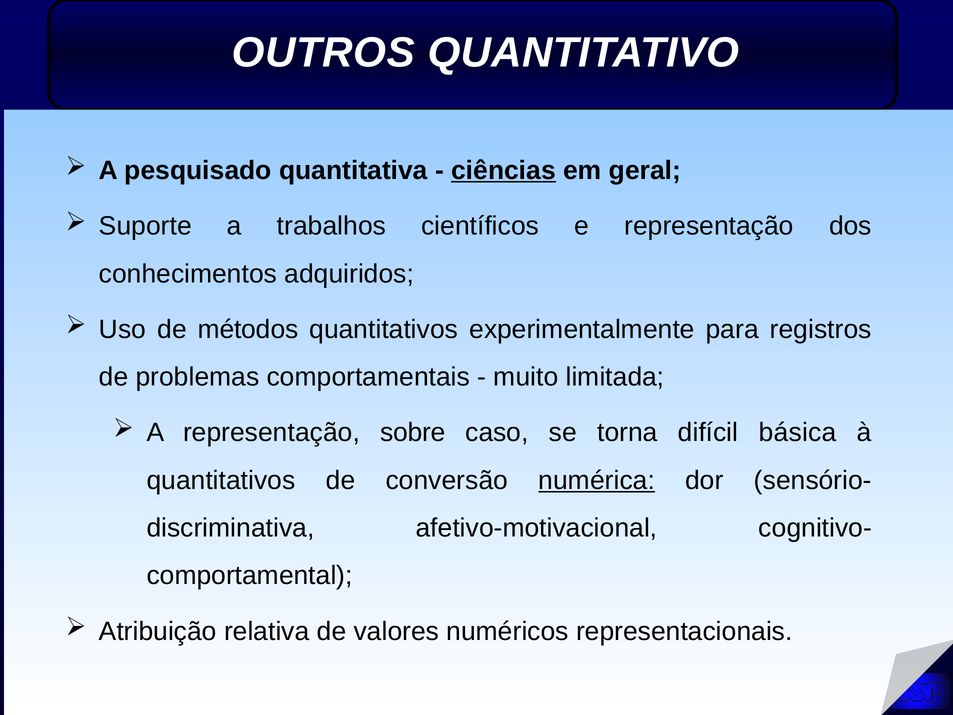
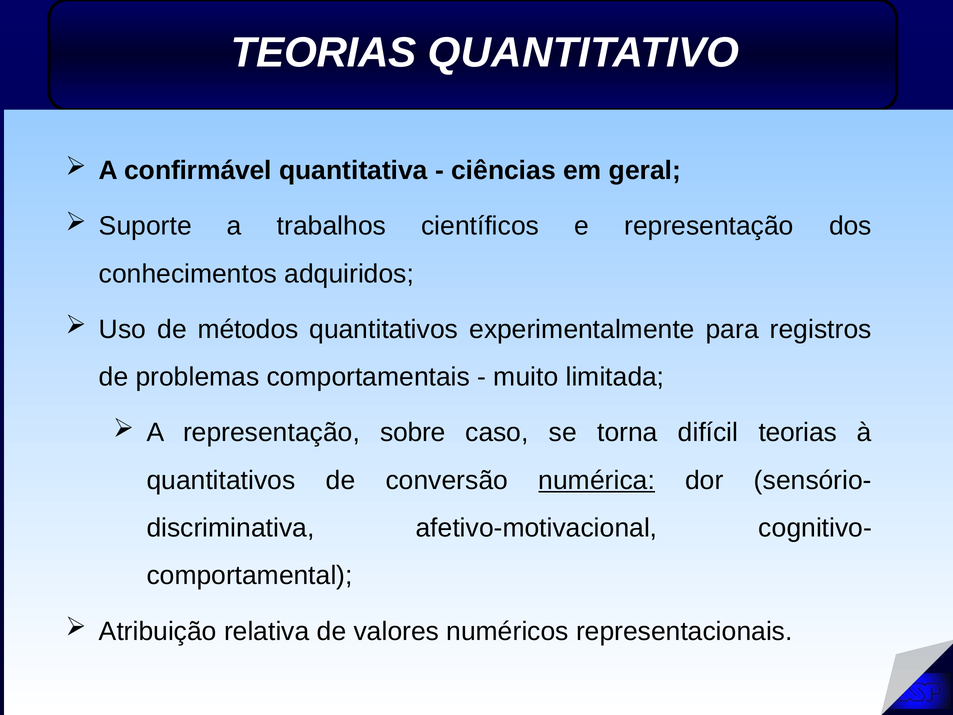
OUTROS at (323, 53): OUTROS -> TEORIAS
pesquisado: pesquisado -> confirmável
ciências underline: present -> none
difícil básica: básica -> teorias
